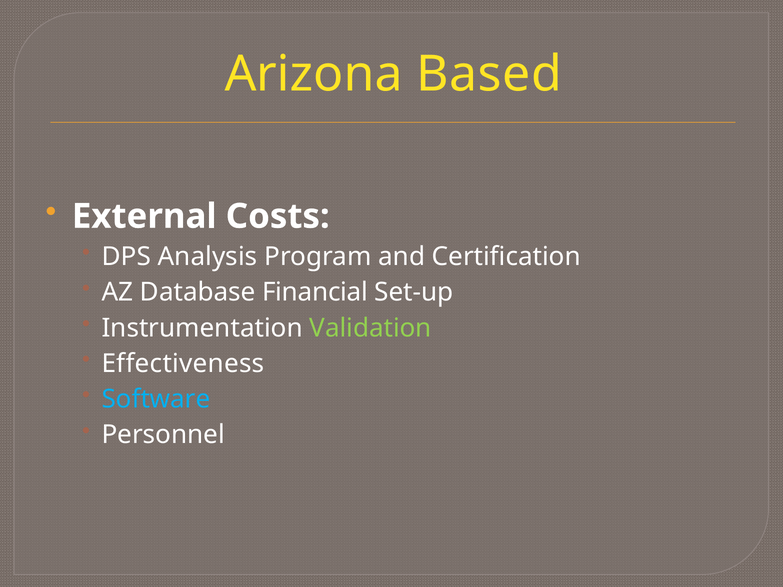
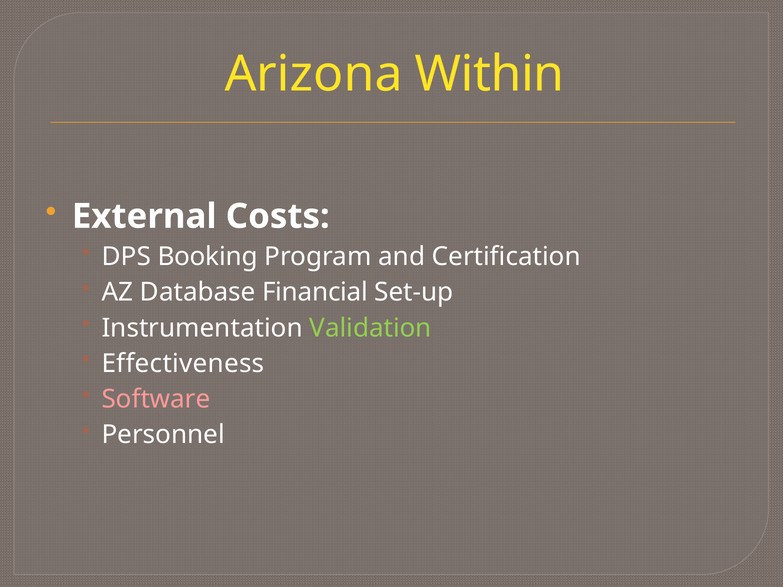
Based: Based -> Within
Analysis: Analysis -> Booking
Software colour: light blue -> pink
